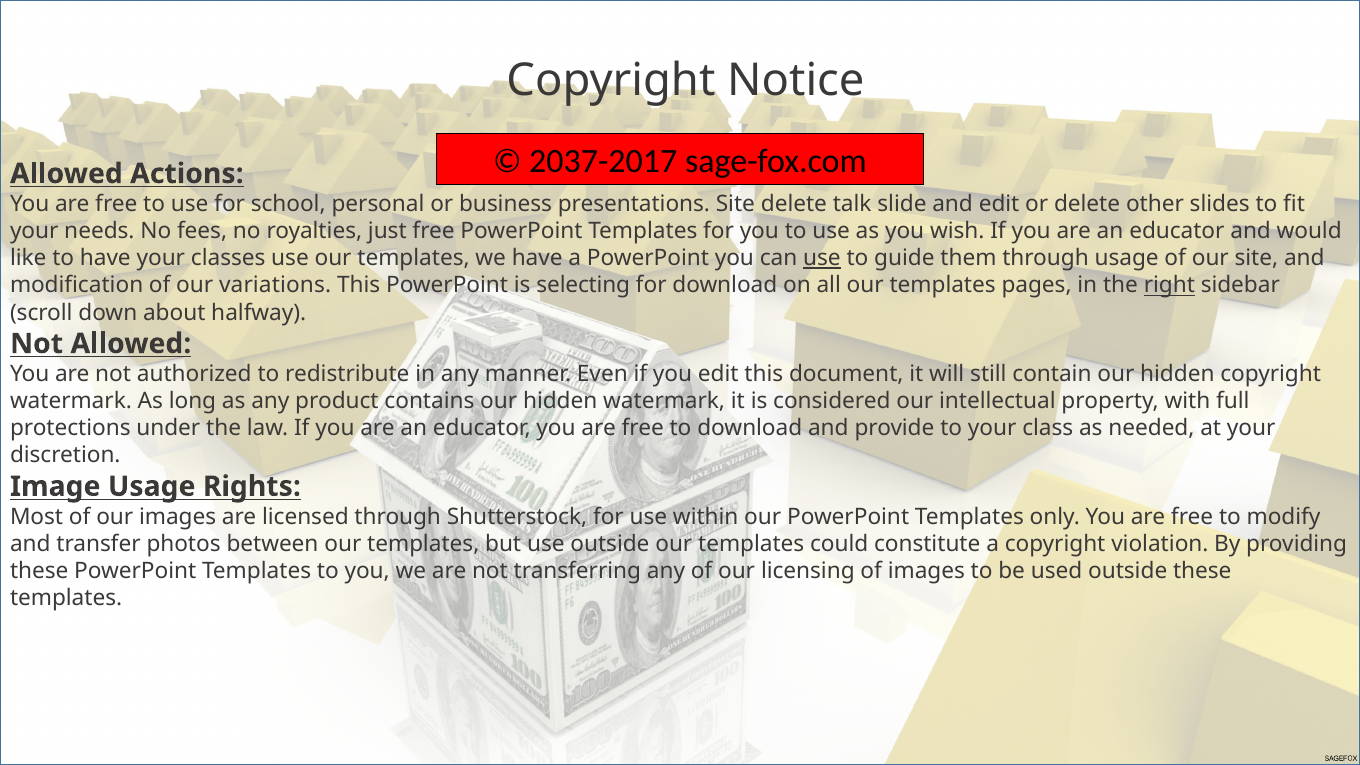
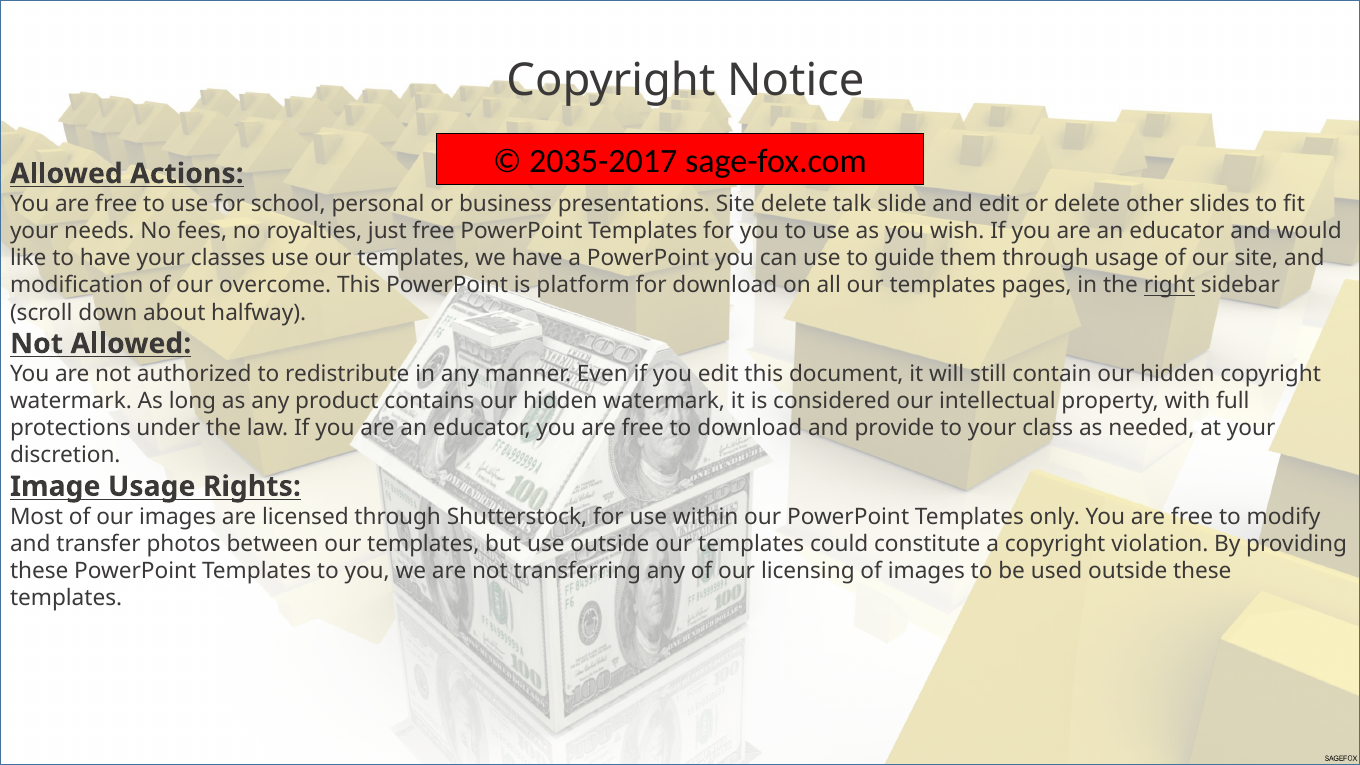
2037-2017: 2037-2017 -> 2035-2017
use at (822, 258) underline: present -> none
variations: variations -> overcome
selecting: selecting -> platform
